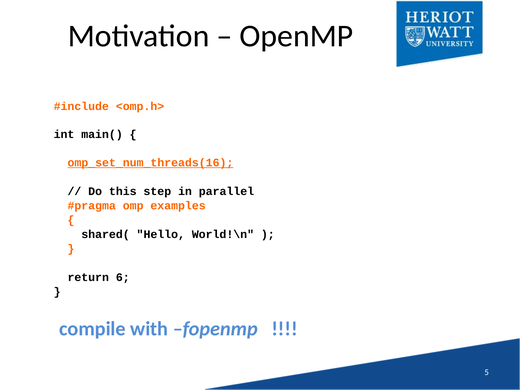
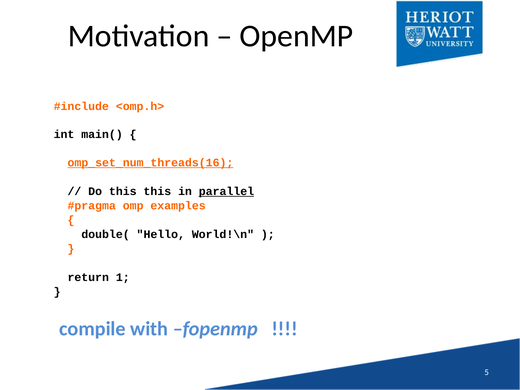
this step: step -> this
parallel underline: none -> present
shared(: shared( -> double(
6: 6 -> 1
